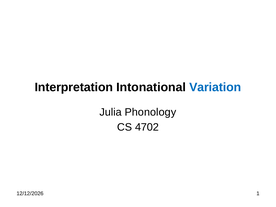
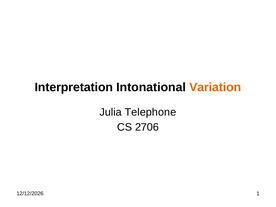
Variation colour: blue -> orange
Phonology: Phonology -> Telephone
4702: 4702 -> 2706
